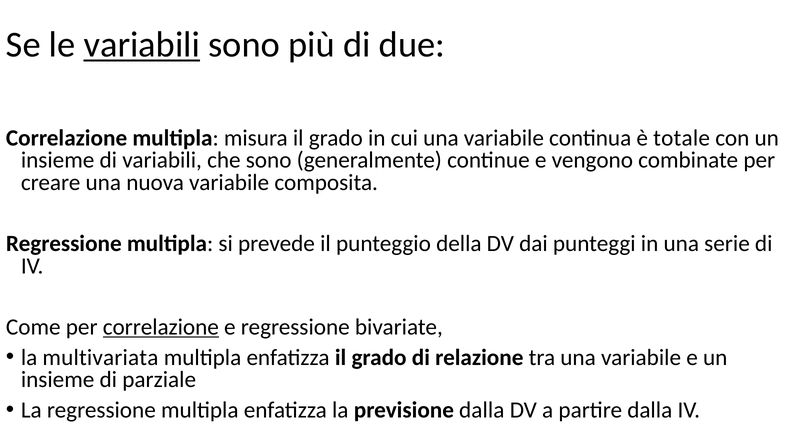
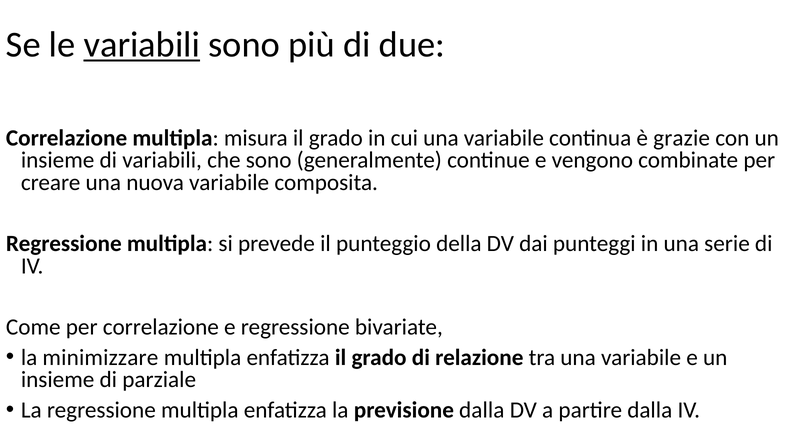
totale: totale -> grazie
correlazione at (161, 327) underline: present -> none
multivariata: multivariata -> minimizzare
